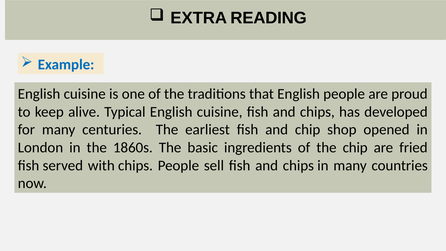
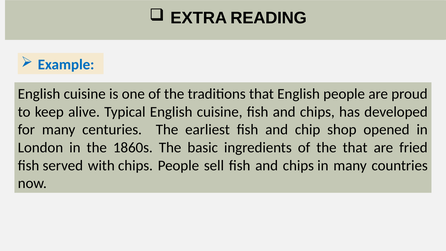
the chip: chip -> that
